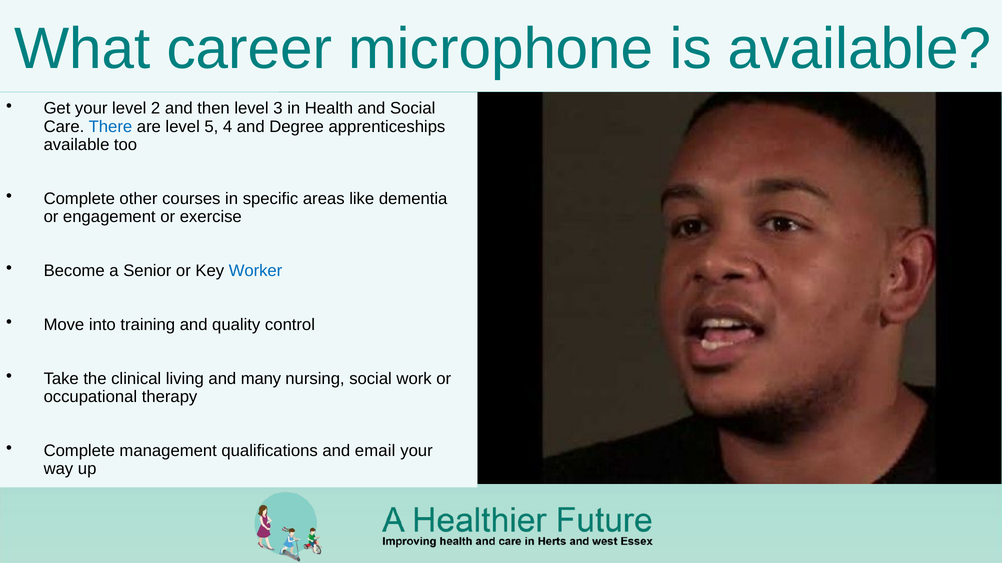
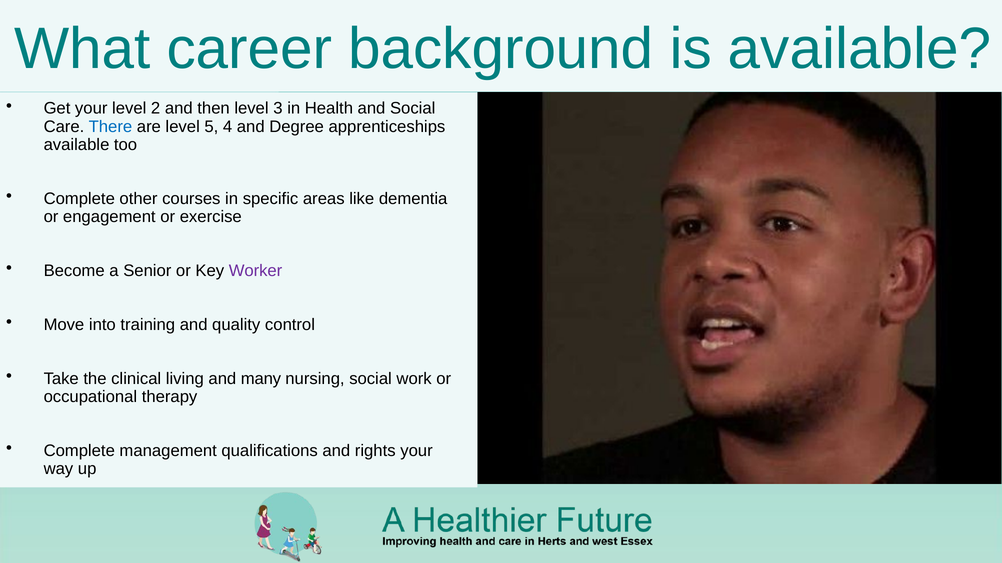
microphone: microphone -> background
Worker colour: blue -> purple
email: email -> rights
